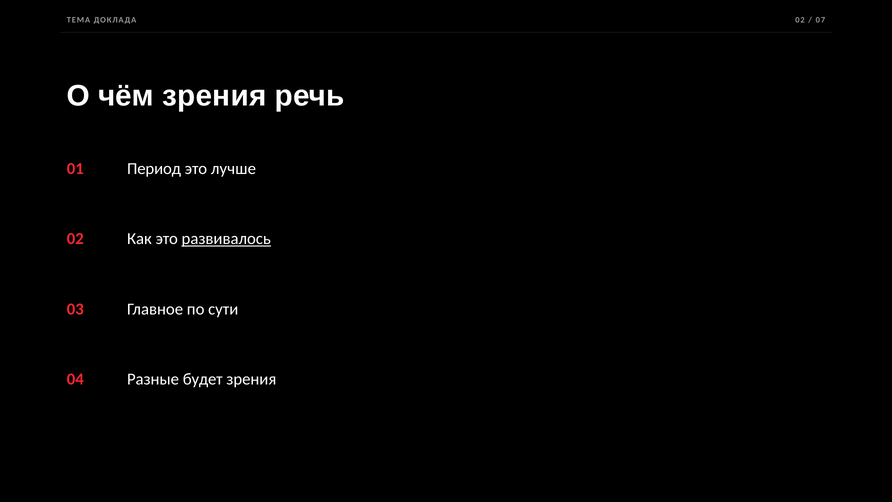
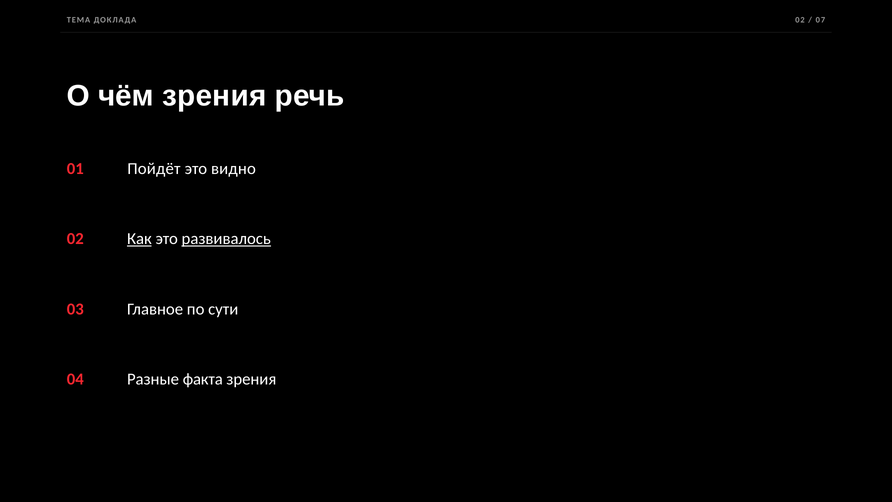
Период: Период -> Пойдёт
лучше: лучше -> видно
Как underline: none -> present
будет: будет -> факта
